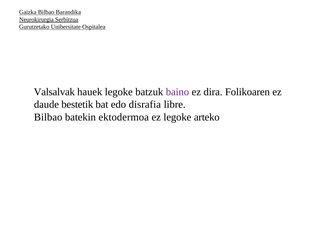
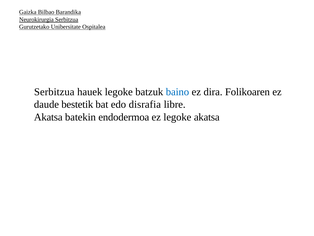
Valsalvak at (54, 92): Valsalvak -> Serbitzua
baino colour: purple -> blue
Bilbao at (48, 117): Bilbao -> Akatsa
ektodermoa: ektodermoa -> endodermoa
legoke arteko: arteko -> akatsa
